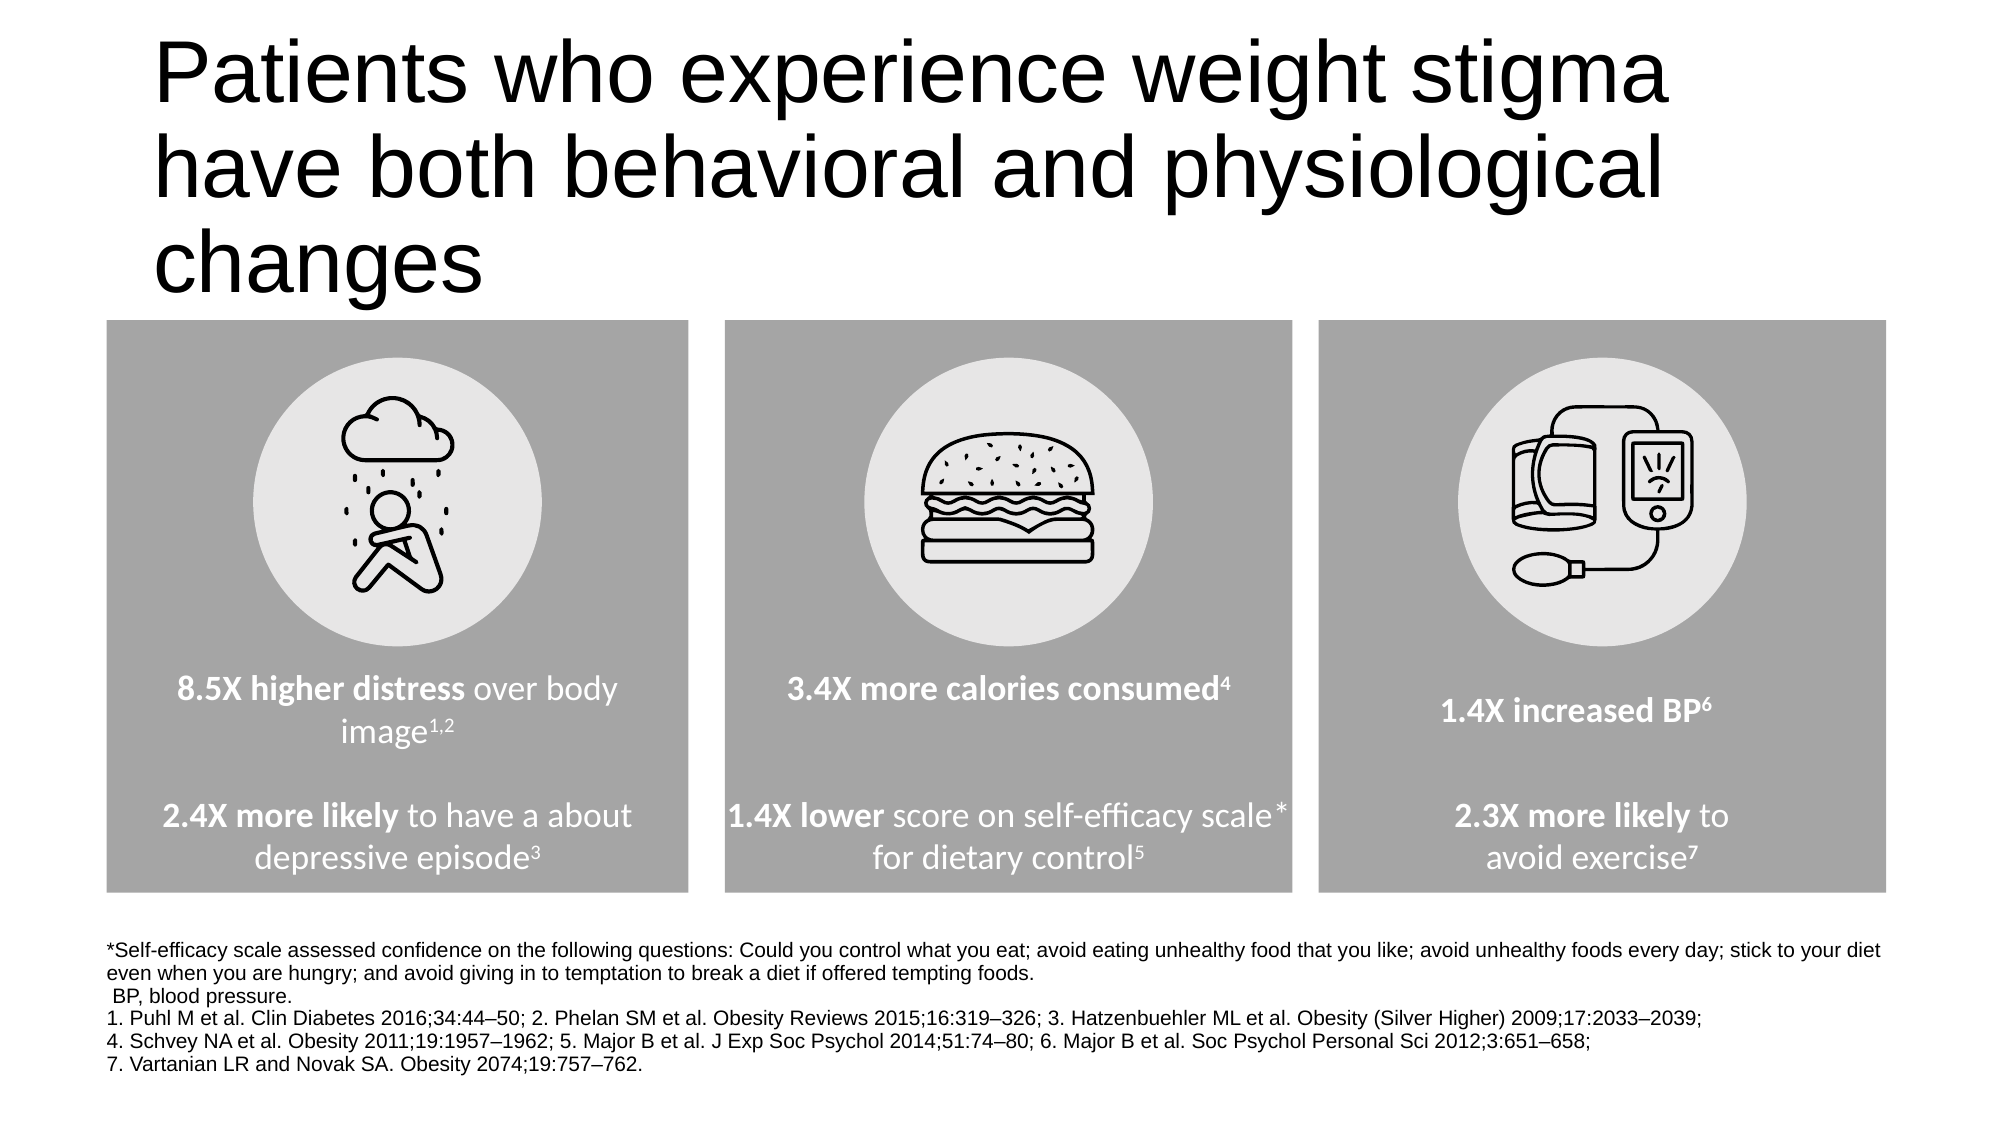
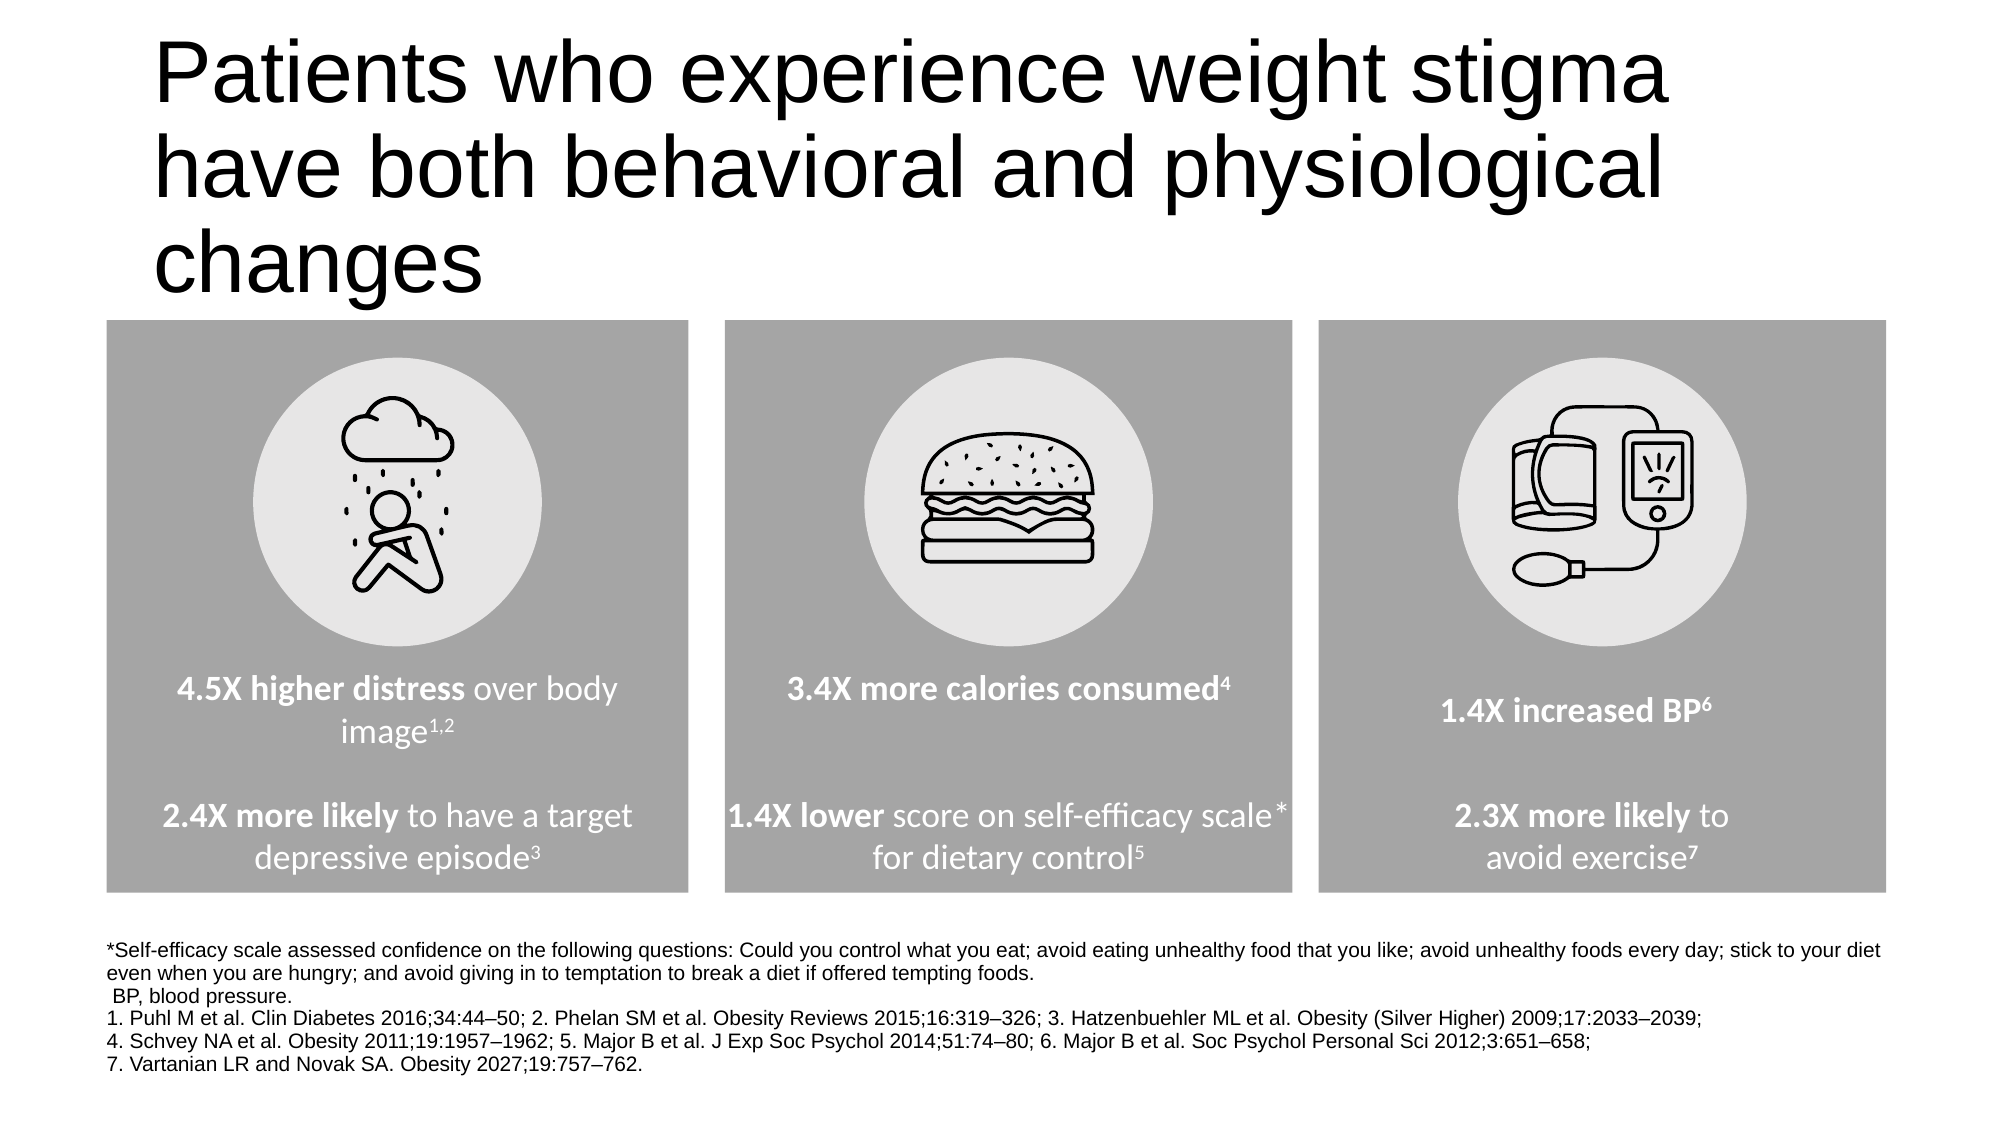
8.5X: 8.5X -> 4.5X
about: about -> target
2074;19:757–762: 2074;19:757–762 -> 2027;19:757–762
